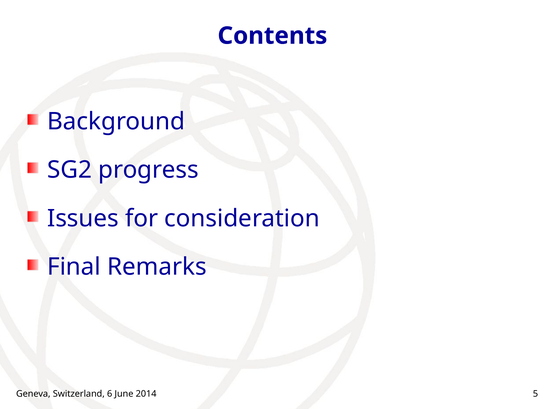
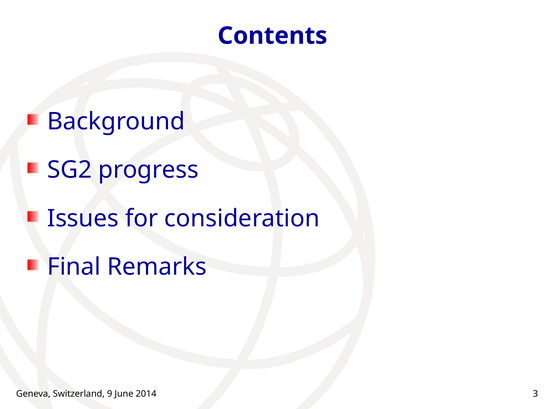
6: 6 -> 9
5: 5 -> 3
